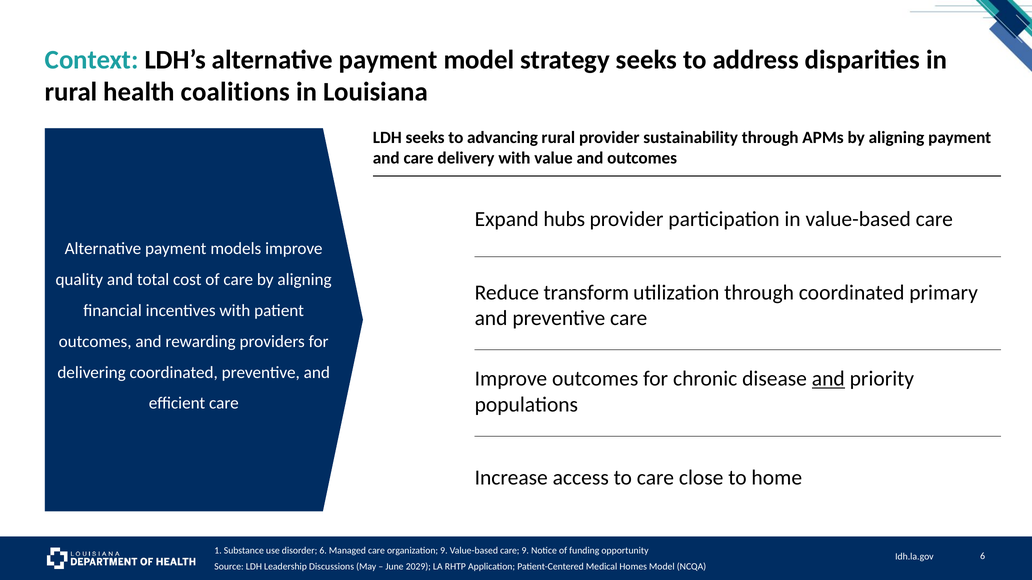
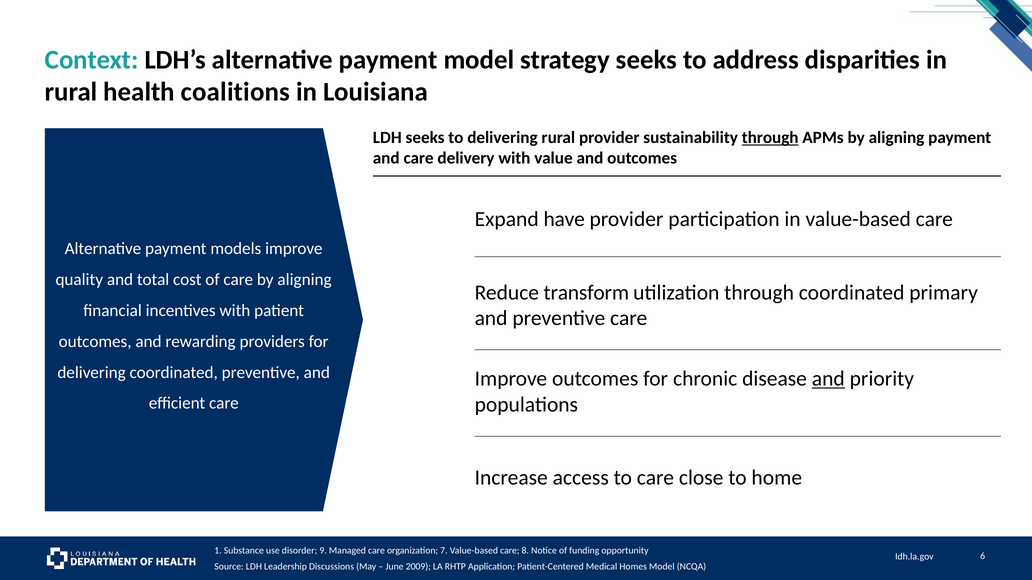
to advancing: advancing -> delivering
through at (770, 138) underline: none -> present
hubs: hubs -> have
disorder 6: 6 -> 9
organization 9: 9 -> 7
care 9: 9 -> 8
2029: 2029 -> 2009
